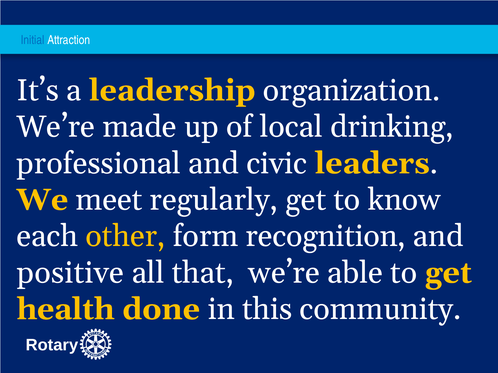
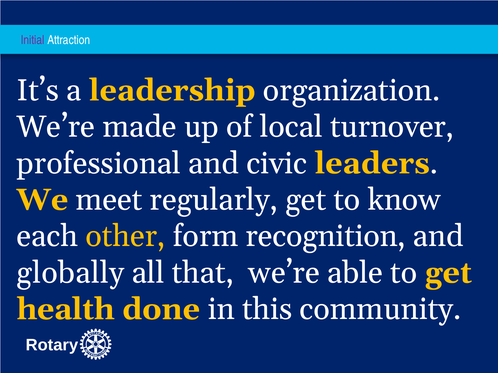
Initial colour: blue -> purple
drinking: drinking -> turnover
positive: positive -> globally
